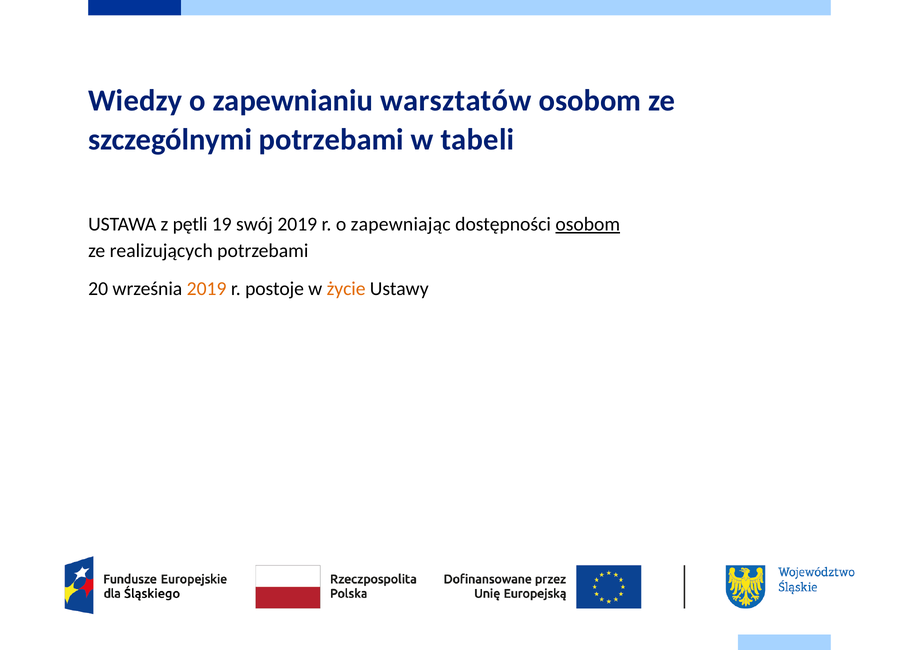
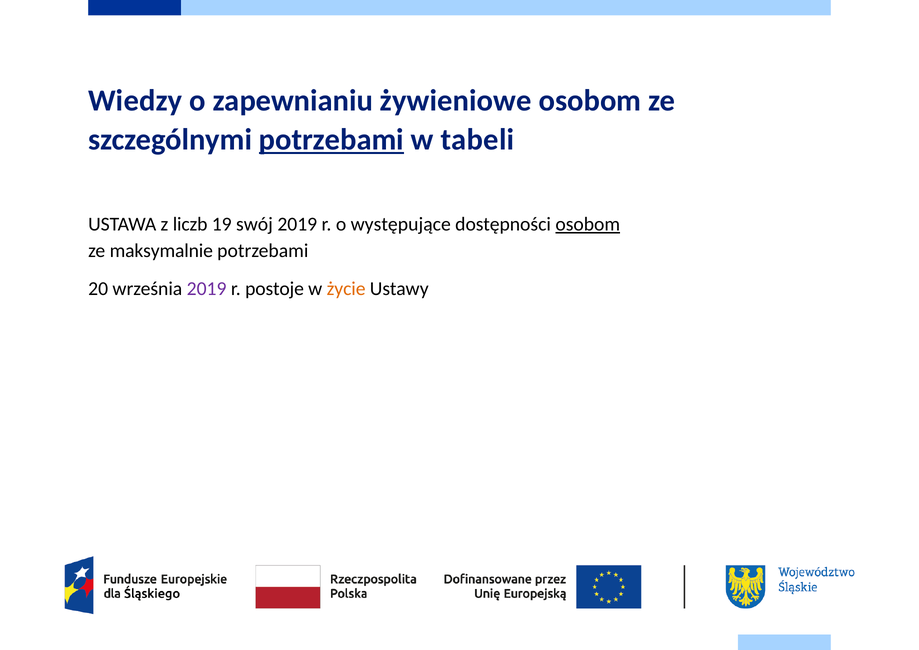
warsztatów: warsztatów -> żywieniowe
potrzebami at (331, 140) underline: none -> present
pętli: pętli -> liczb
zapewniając: zapewniając -> występujące
realizujących: realizujących -> maksymalnie
2019 at (207, 289) colour: orange -> purple
